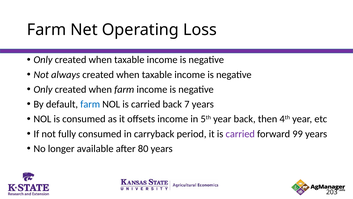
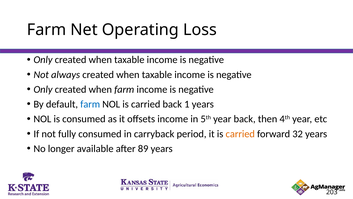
7: 7 -> 1
carried at (240, 134) colour: purple -> orange
99: 99 -> 32
80: 80 -> 89
